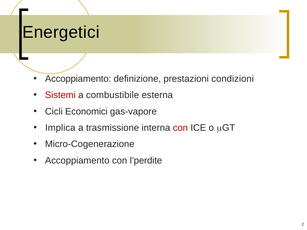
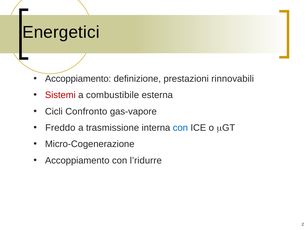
condizioni: condizioni -> rinnovabili
Economici: Economici -> Confronto
Implica: Implica -> Freddo
con at (180, 128) colour: red -> blue
l’perdite: l’perdite -> l’ridurre
